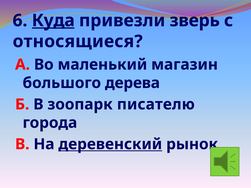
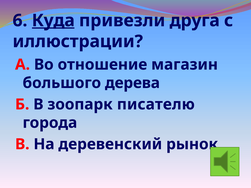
зверь: зверь -> друга
относящиеся: относящиеся -> иллюстрации
маленький: маленький -> отношение
деревенский underline: present -> none
